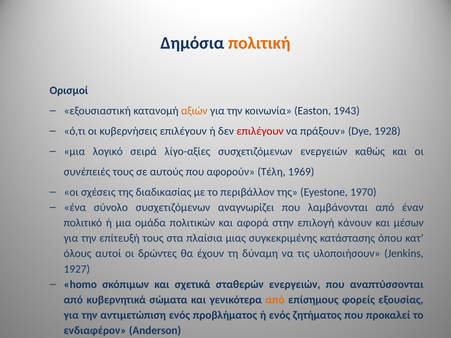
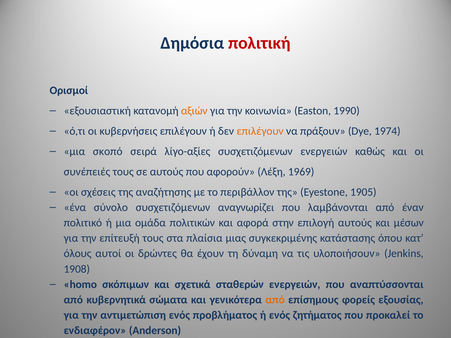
πολιτική colour: orange -> red
1943: 1943 -> 1990
επιλέγουν at (260, 131) colour: red -> orange
1928: 1928 -> 1974
λογικό: λογικό -> σκοπό
Τέλη: Τέλη -> Λέξη
διαδικασίας: διαδικασίας -> αναζήτησης
1970: 1970 -> 1905
επιλογή κάνουν: κάνουν -> αυτούς
1927: 1927 -> 1908
